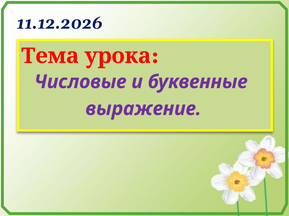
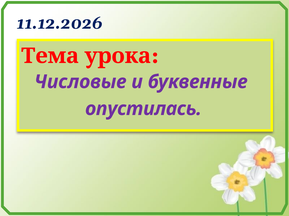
выражение: выражение -> опустилась
